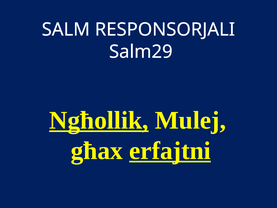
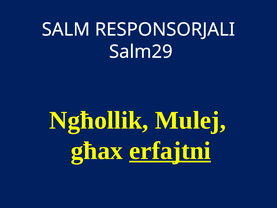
Ngħollik underline: present -> none
